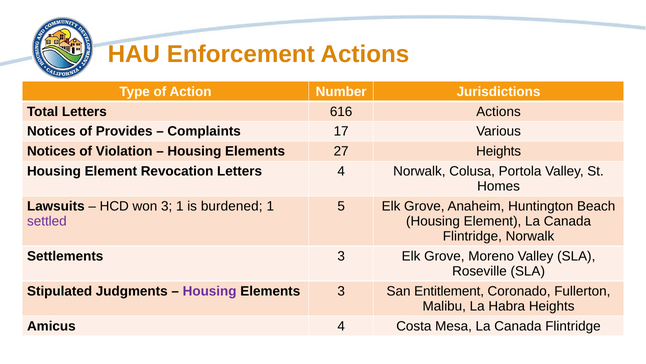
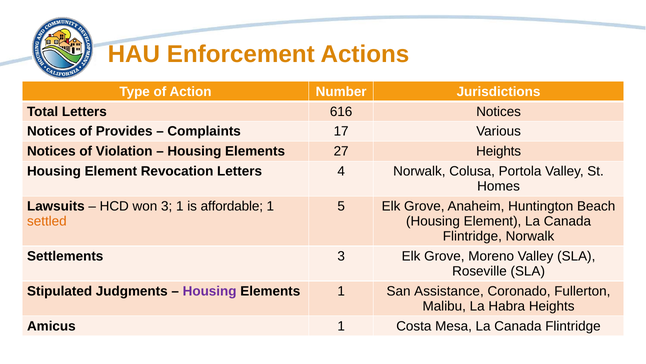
616 Actions: Actions -> Notices
burdened: burdened -> affordable
settled colour: purple -> orange
Elements 3: 3 -> 1
Entitlement: Entitlement -> Assistance
Amicus 4: 4 -> 1
